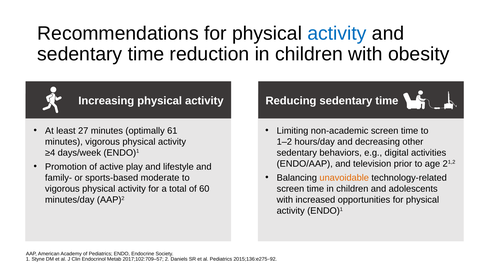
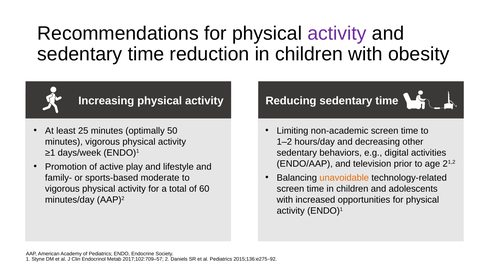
activity at (337, 33) colour: blue -> purple
27: 27 -> 25
61: 61 -> 50
≥4: ≥4 -> ≥1
